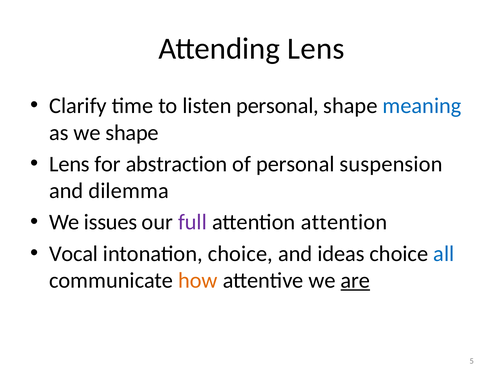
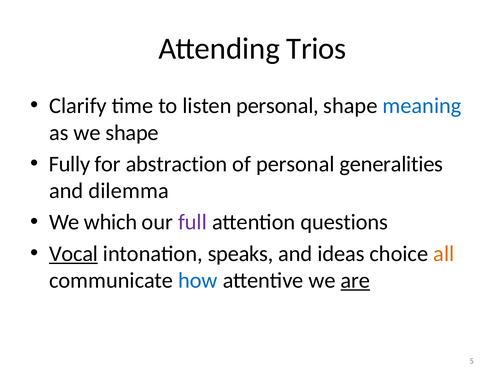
Attending Lens: Lens -> Trios
Lens at (69, 164): Lens -> Fully
suspension: suspension -> generalities
issues: issues -> which
attention attention: attention -> questions
Vocal underline: none -> present
intonation choice: choice -> speaks
all colour: blue -> orange
how colour: orange -> blue
